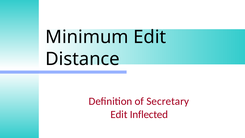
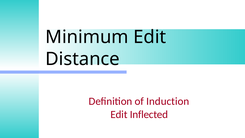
Secretary: Secretary -> Induction
